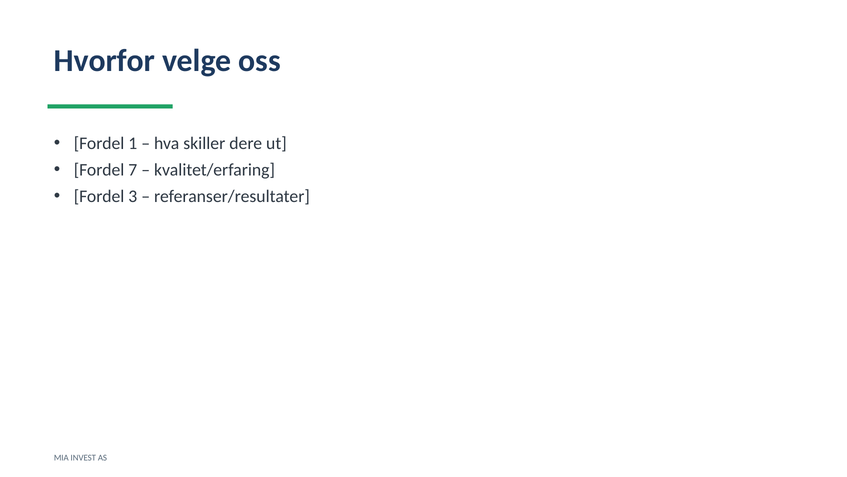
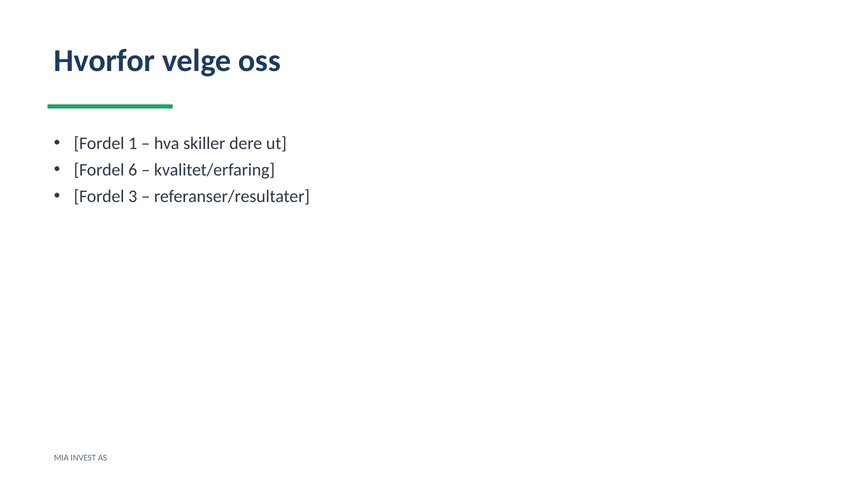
7: 7 -> 6
